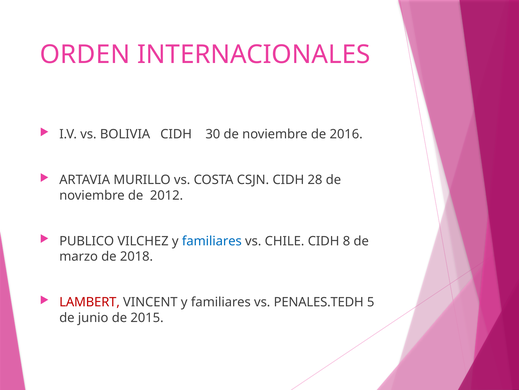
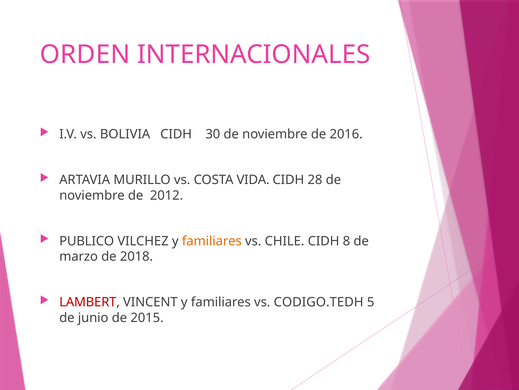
CSJN: CSJN -> VIDA
familiares at (212, 241) colour: blue -> orange
PENALES.TEDH: PENALES.TEDH -> CODIGO.TEDH
